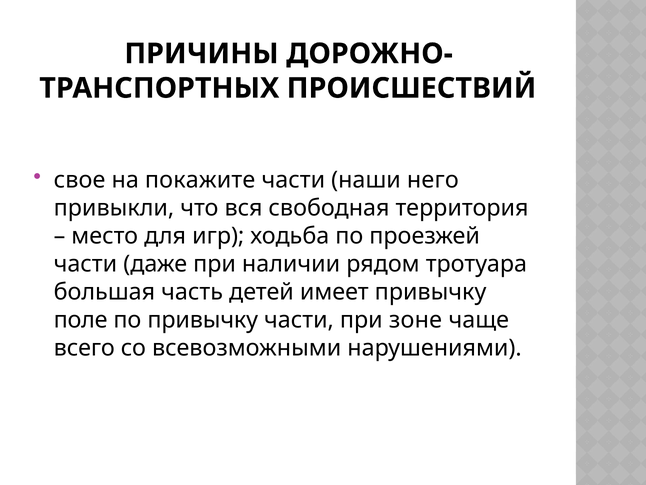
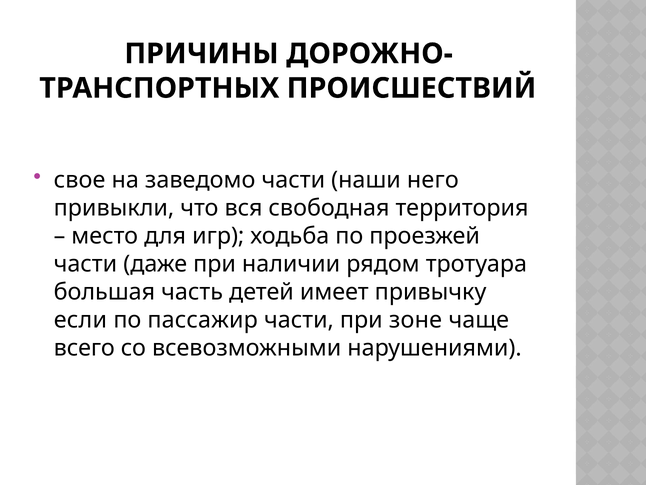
покажите: покажите -> заведомо
поле: поле -> если
по привычку: привычку -> пассажир
